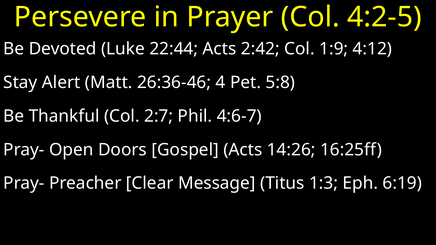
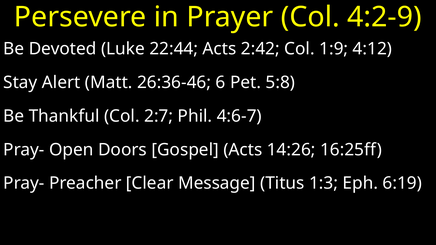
4:2-5: 4:2-5 -> 4:2-9
4: 4 -> 6
